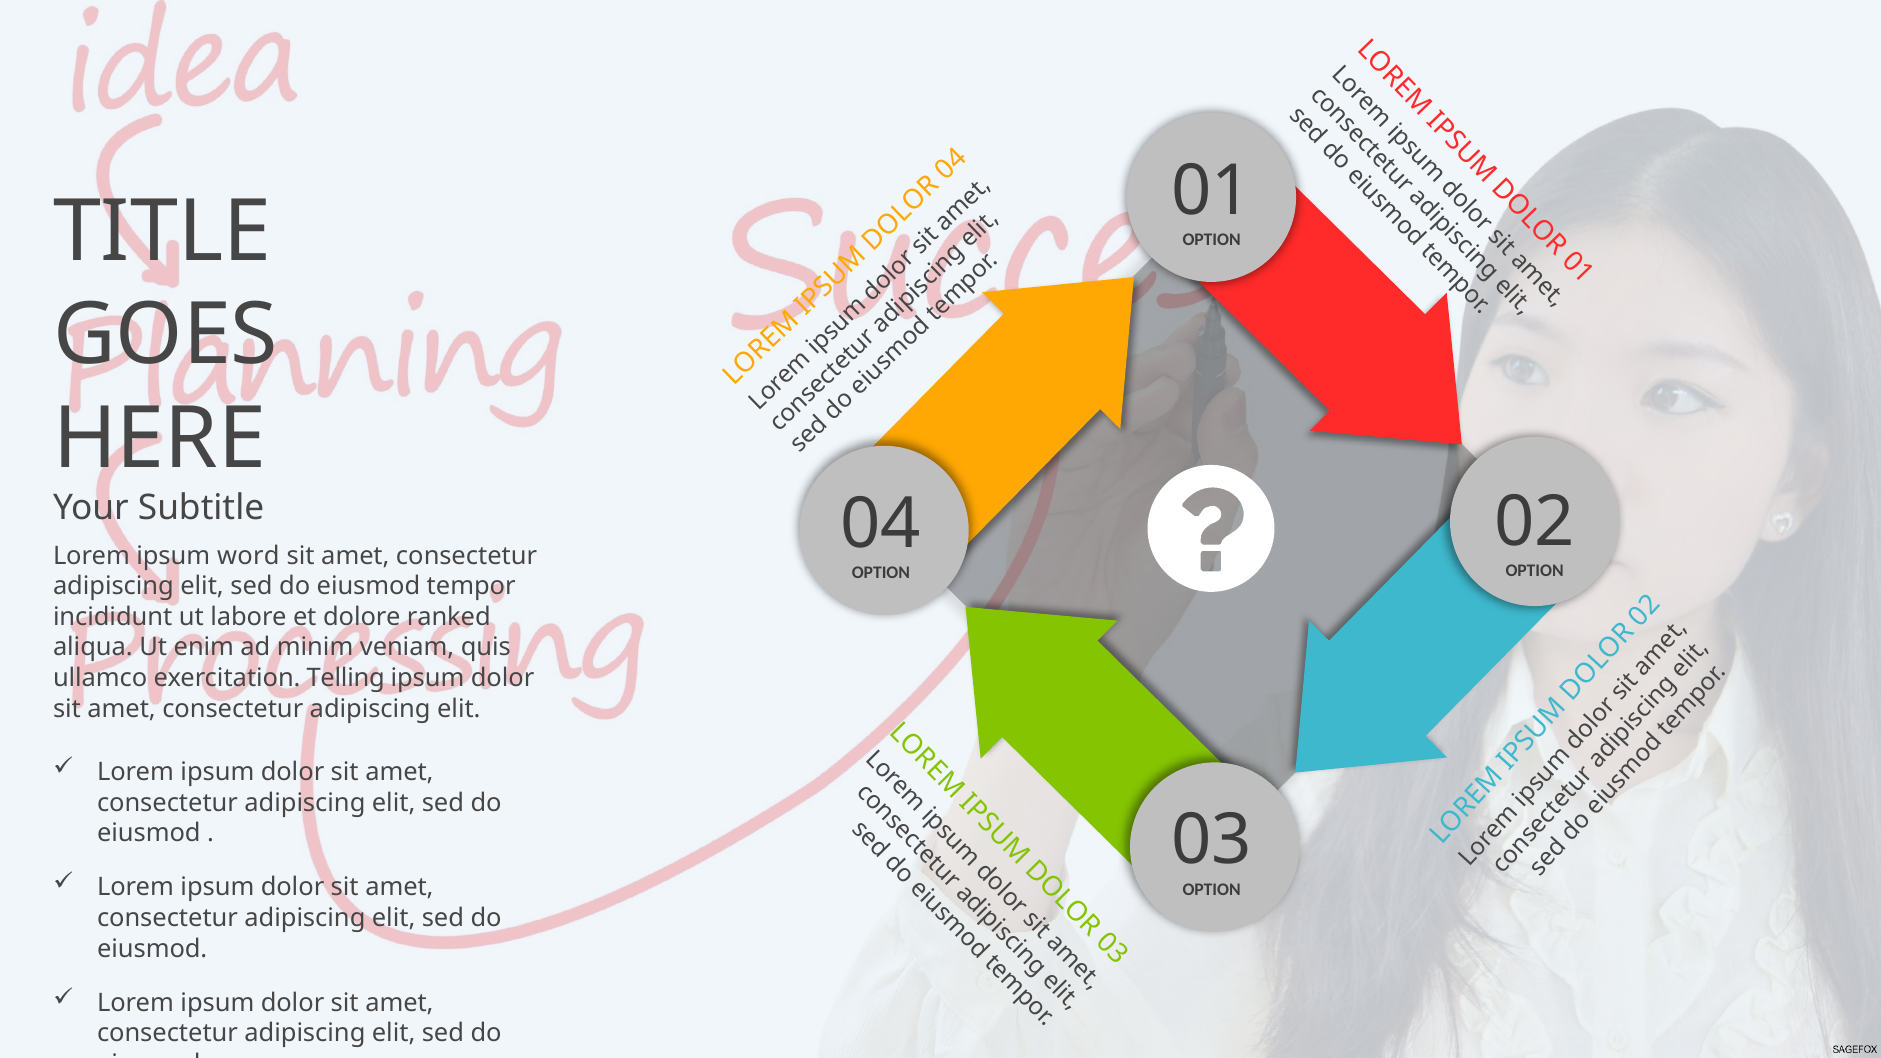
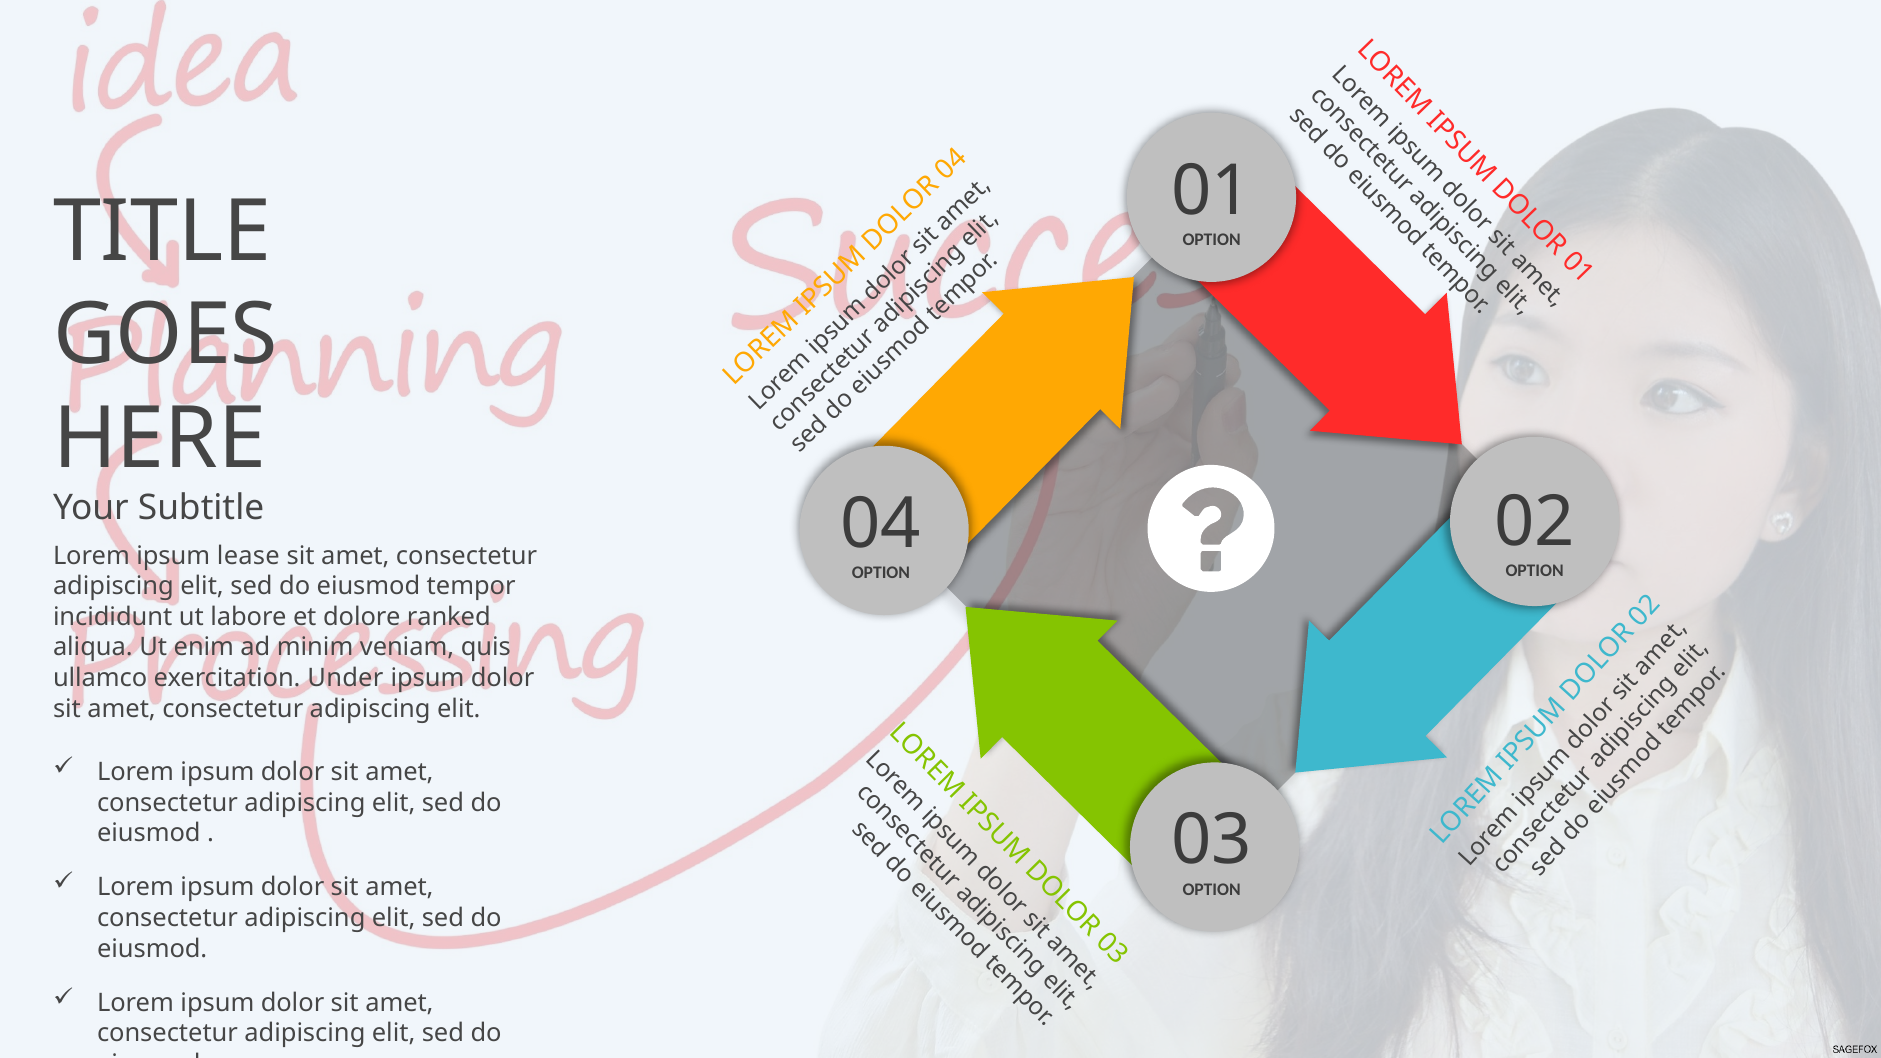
word: word -> lease
Telling: Telling -> Under
